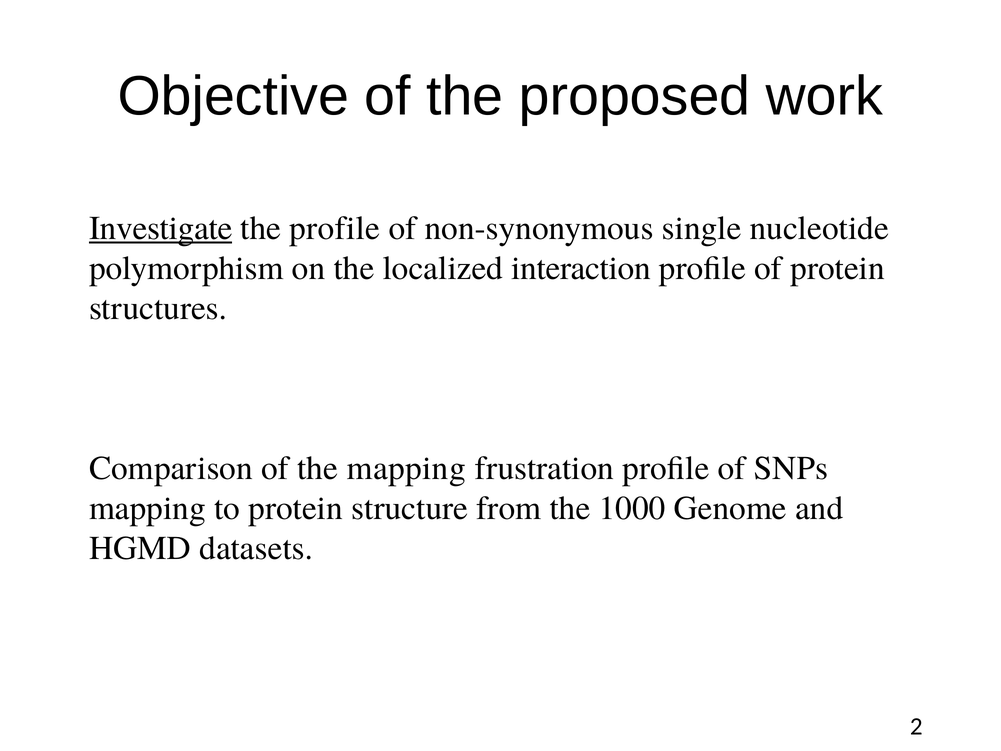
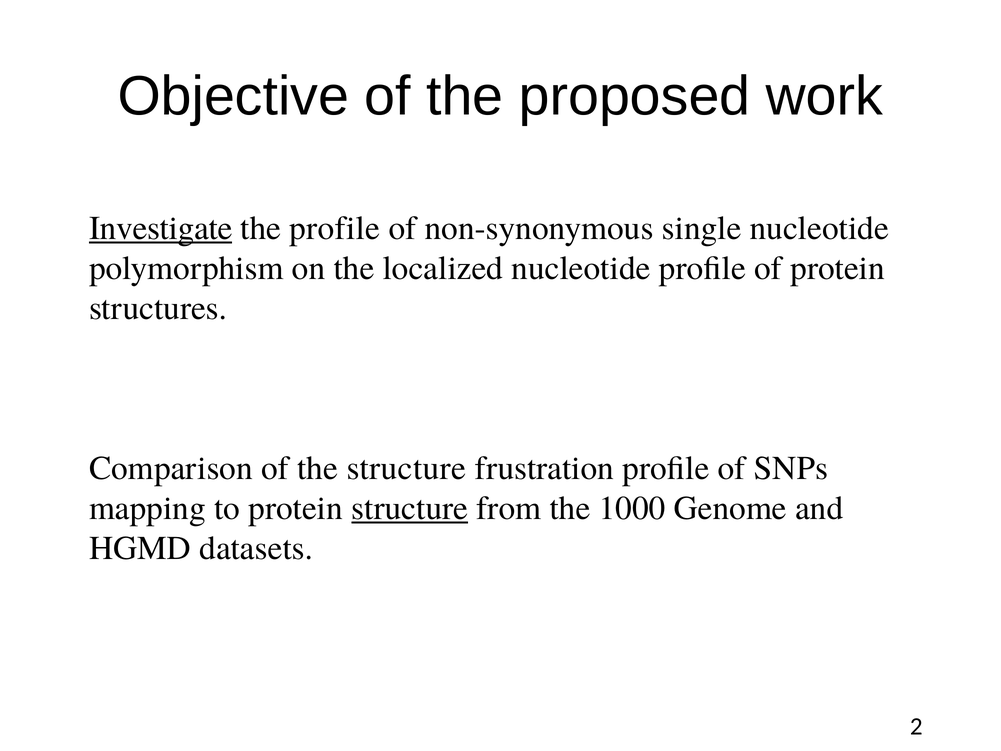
localized interaction: interaction -> nucleotide
the mapping: mapping -> structure
structure at (410, 508) underline: none -> present
